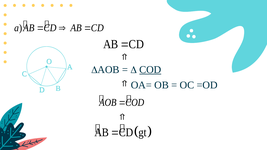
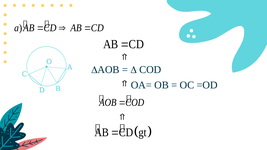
COD at (150, 70) underline: present -> none
